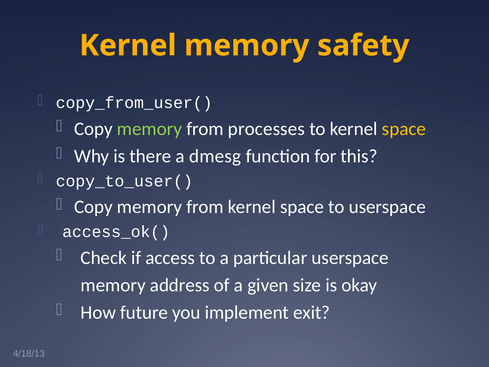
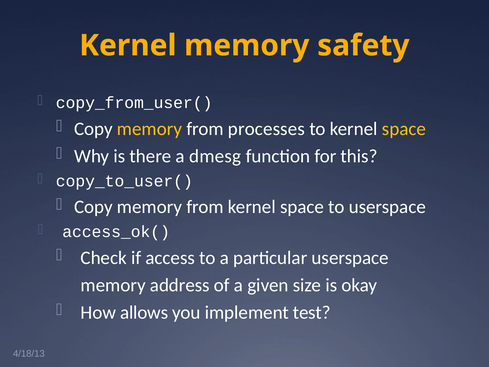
memory at (150, 129) colour: light green -> yellow
future: future -> allows
exit: exit -> test
